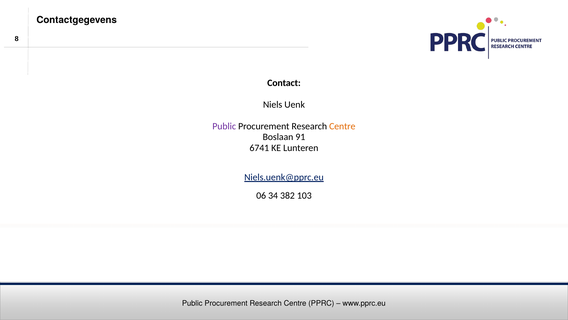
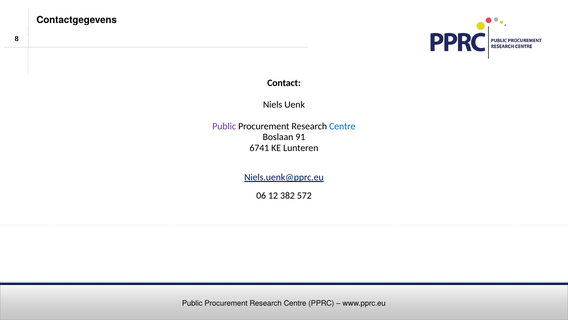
Centre at (342, 126) colour: orange -> blue
34: 34 -> 12
103: 103 -> 572
